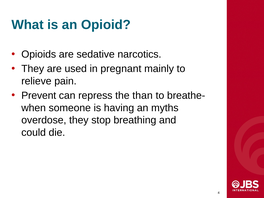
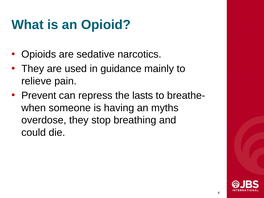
pregnant: pregnant -> guidance
than: than -> lasts
